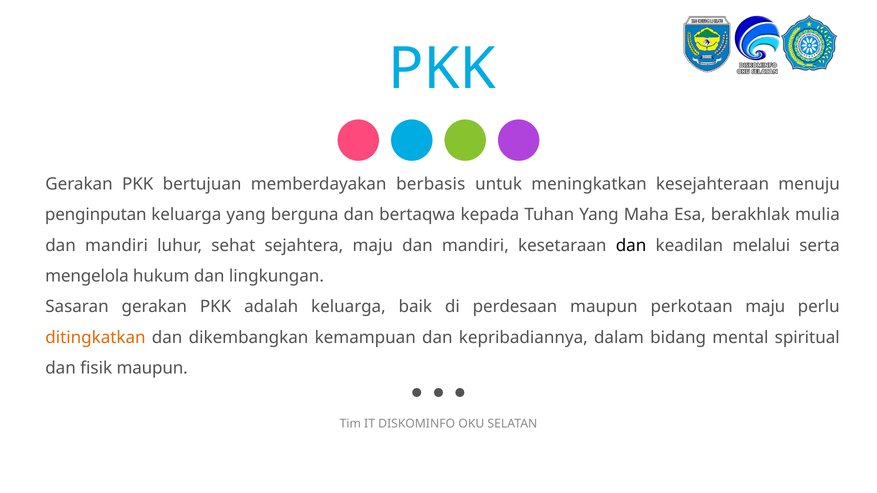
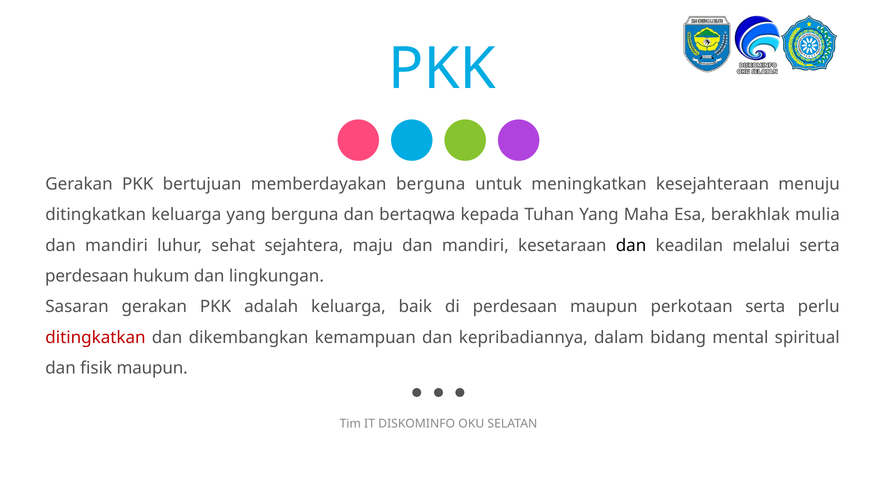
memberdayakan berbasis: berbasis -> berguna
penginputan at (96, 215): penginputan -> ditingkatkan
mengelola at (87, 276): mengelola -> perdesaan
perkotaan maju: maju -> serta
ditingkatkan at (95, 338) colour: orange -> red
